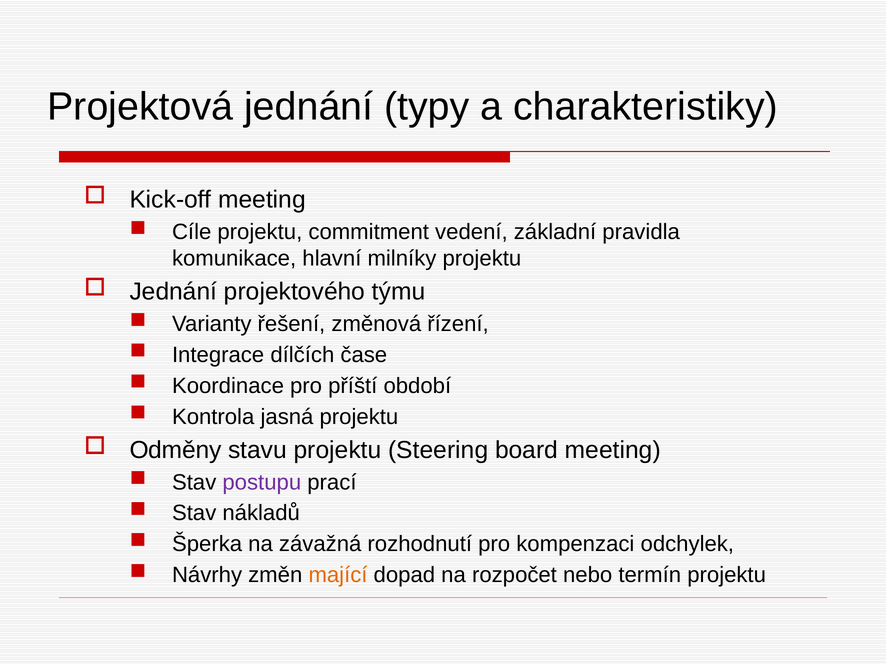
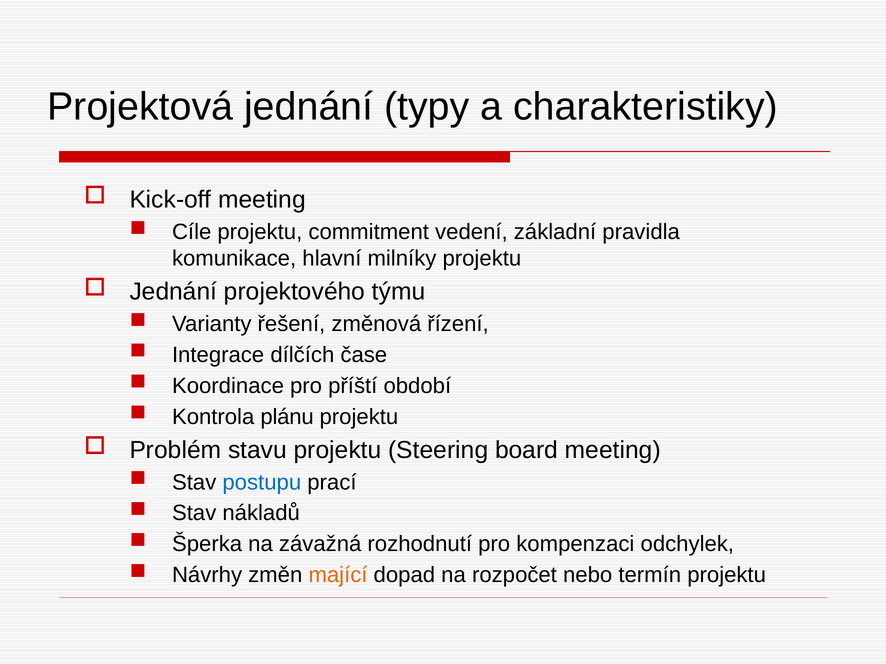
jasná: jasná -> plánu
Odměny: Odměny -> Problém
postupu colour: purple -> blue
